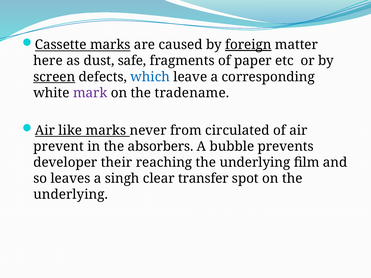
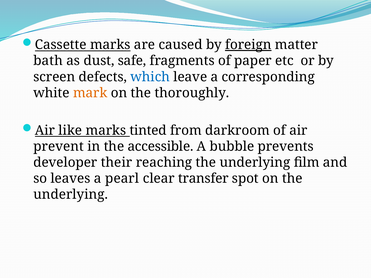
here: here -> bath
screen underline: present -> none
mark colour: purple -> orange
tradename: tradename -> thoroughly
never: never -> tinted
circulated: circulated -> darkroom
absorbers: absorbers -> accessible
singh: singh -> pearl
